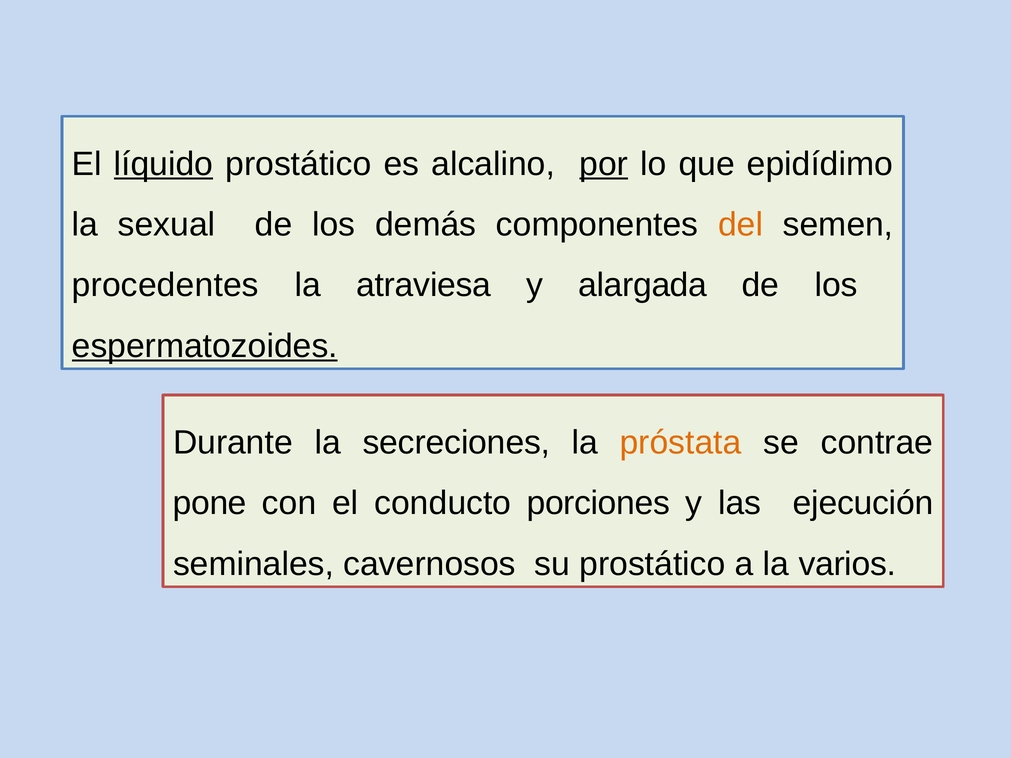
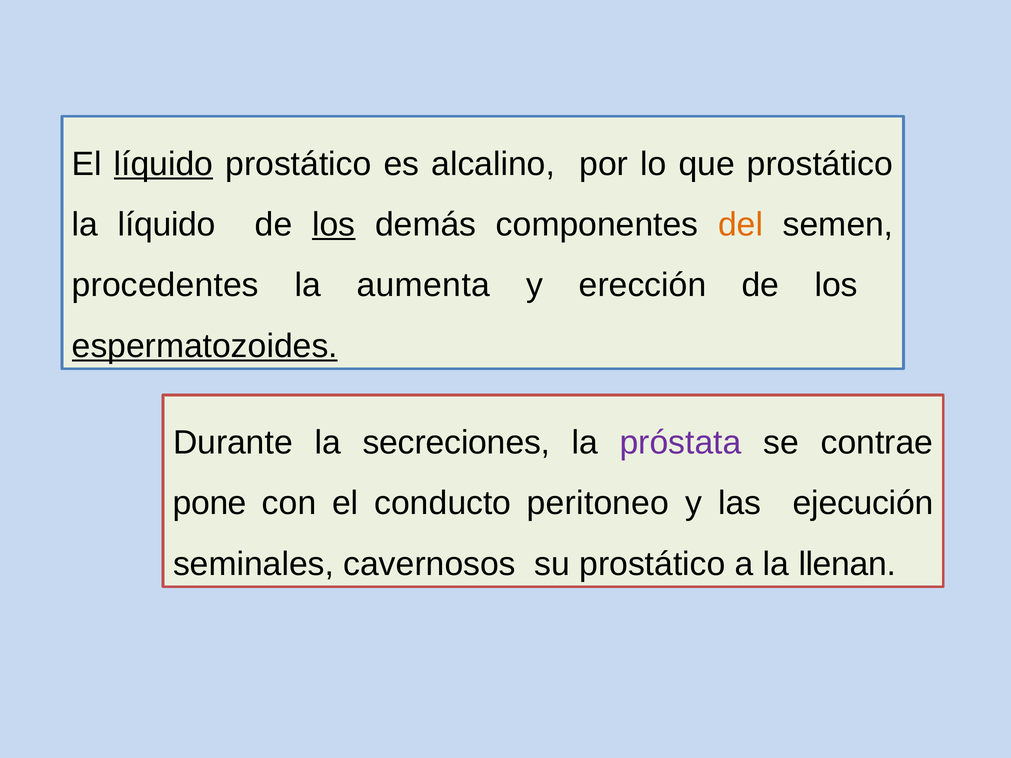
por underline: present -> none
que epidídimo: epidídimo -> prostático
la sexual: sexual -> líquido
los at (334, 225) underline: none -> present
atraviesa: atraviesa -> aumenta
alargada: alargada -> erección
próstata colour: orange -> purple
porciones: porciones -> peritoneo
varios: varios -> llenan
